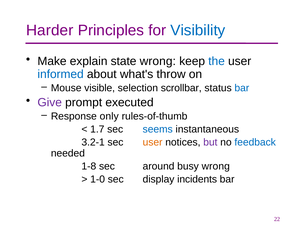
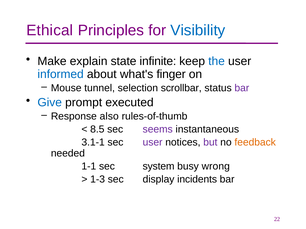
Harder: Harder -> Ethical
state wrong: wrong -> infinite
throw: throw -> finger
visible: visible -> tunnel
bar at (242, 88) colour: blue -> purple
Give colour: purple -> blue
only: only -> also
1.7: 1.7 -> 8.5
seems colour: blue -> purple
3.2-1: 3.2-1 -> 3.1-1
user at (153, 143) colour: orange -> purple
feedback colour: blue -> orange
1-8: 1-8 -> 1-1
around: around -> system
1-0: 1-0 -> 1-3
